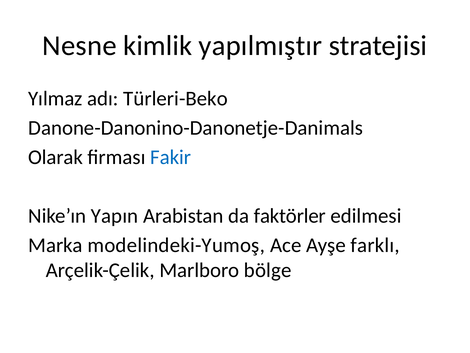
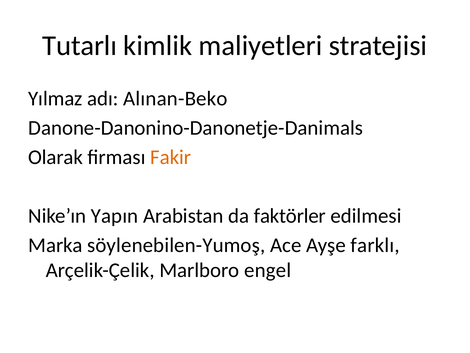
Nesne: Nesne -> Tutarlı
yapılmıştır: yapılmıştır -> maliyetleri
Türleri-Beko: Türleri-Beko -> Alınan-Beko
Fakir colour: blue -> orange
modelindeki-Yumoş: modelindeki-Yumoş -> söylenebilen-Yumoş
bölge: bölge -> engel
